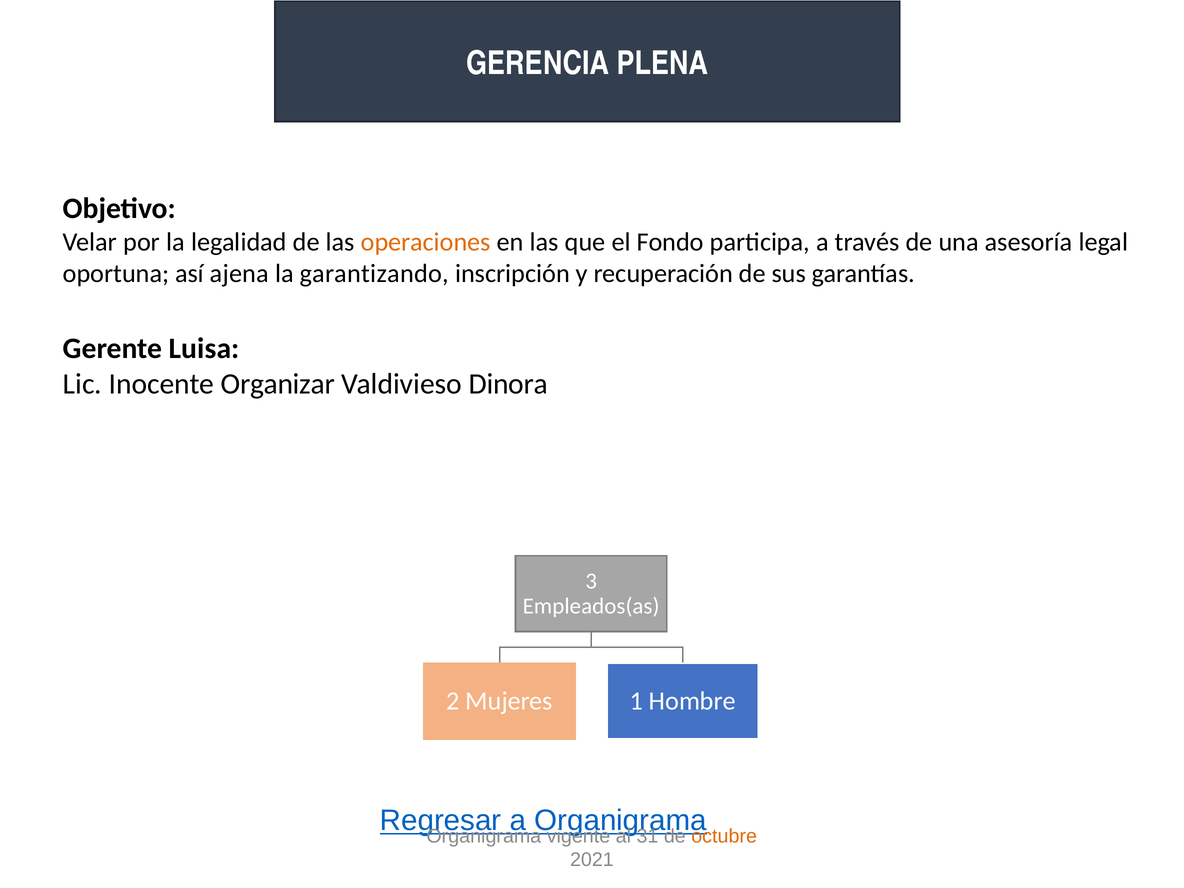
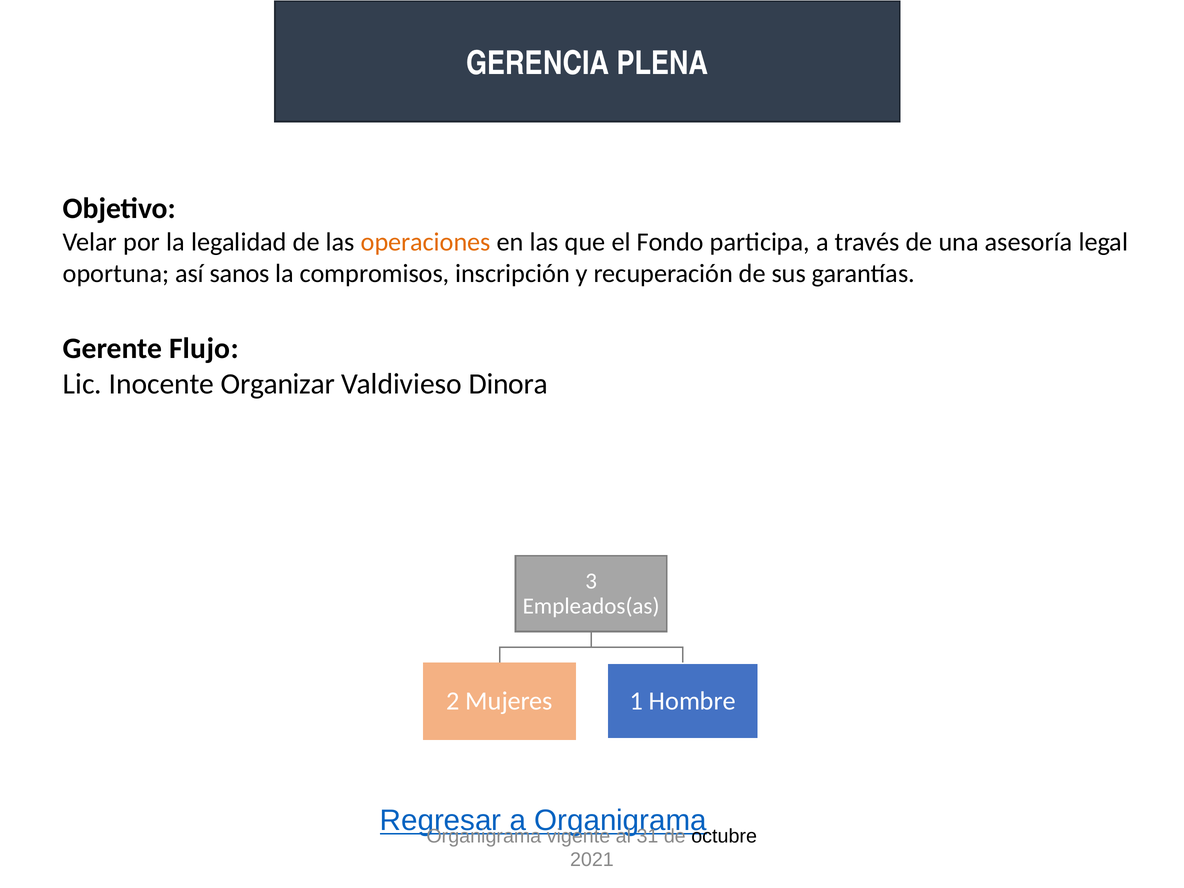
ajena: ajena -> sanos
garantizando: garantizando -> compromisos
Luisa: Luisa -> Flujo
octubre colour: orange -> black
